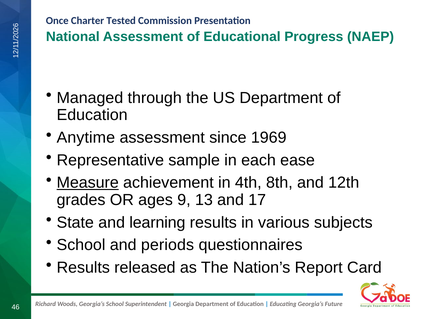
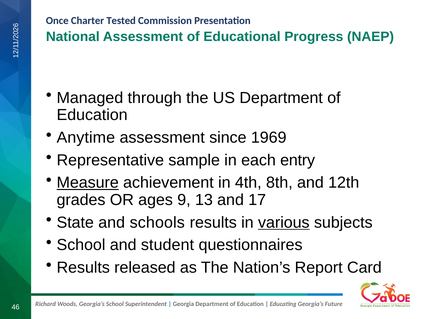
ease: ease -> entry
learning: learning -> schools
various underline: none -> present
periods: periods -> student
